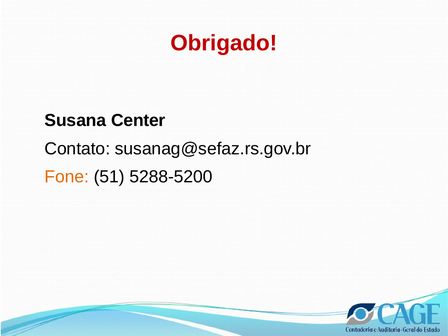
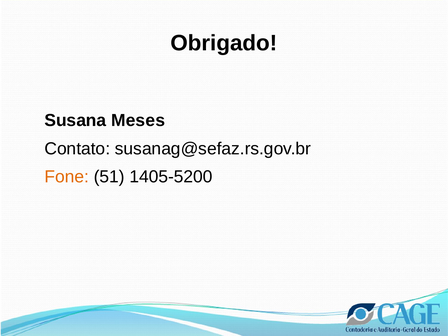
Obrigado colour: red -> black
Center: Center -> Meses
5288-5200: 5288-5200 -> 1405-5200
